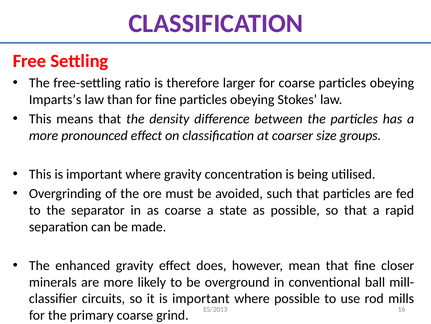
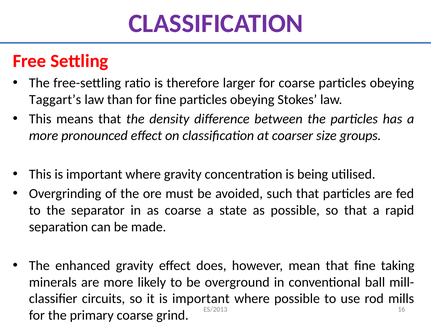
Imparts’s: Imparts’s -> Taggart’s
closer: closer -> taking
